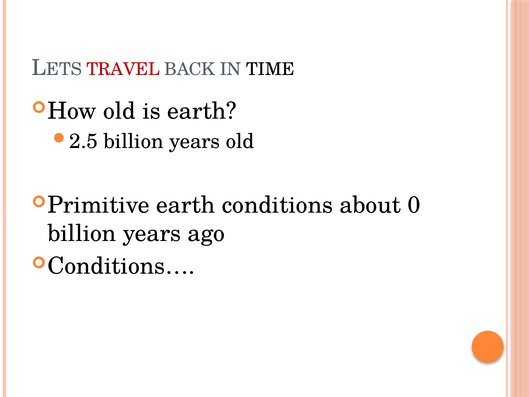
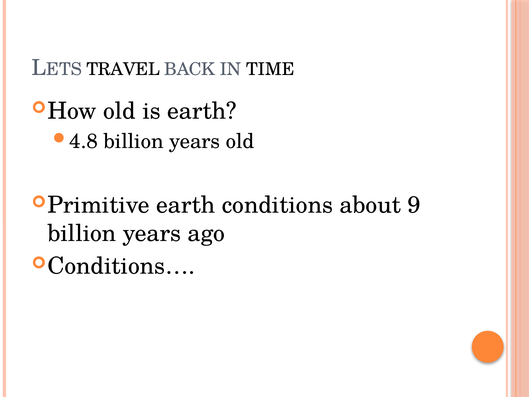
TRAVEL colour: red -> black
2.5: 2.5 -> 4.8
0: 0 -> 9
